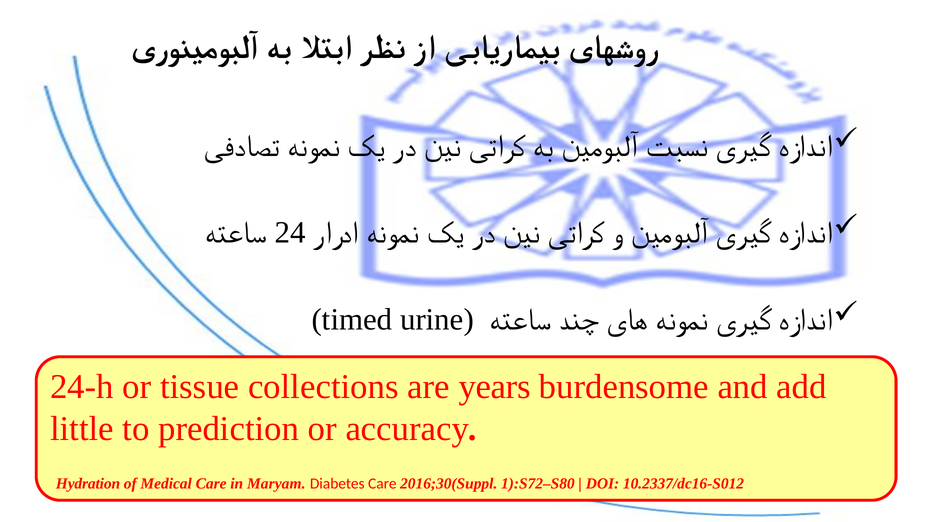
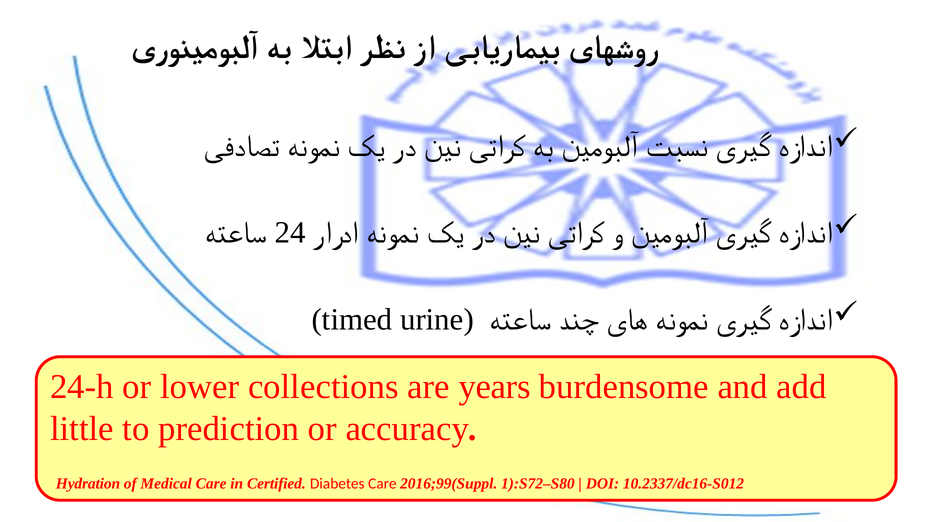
tissue: tissue -> lower
Maryam: Maryam -> Certified
2016;30(Suppl: 2016;30(Suppl -> 2016;99(Suppl
